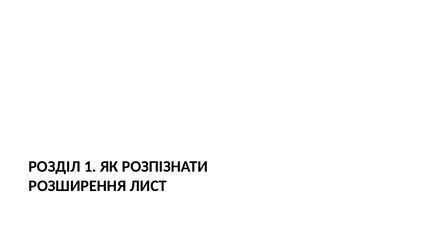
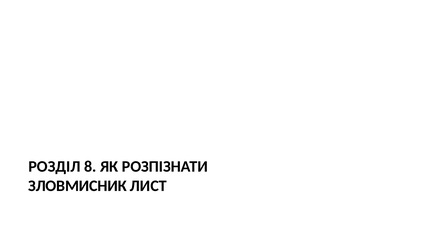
1: 1 -> 8
РОЗШИРЕННЯ: РОЗШИРЕННЯ -> ЗЛОВМИСНИК
